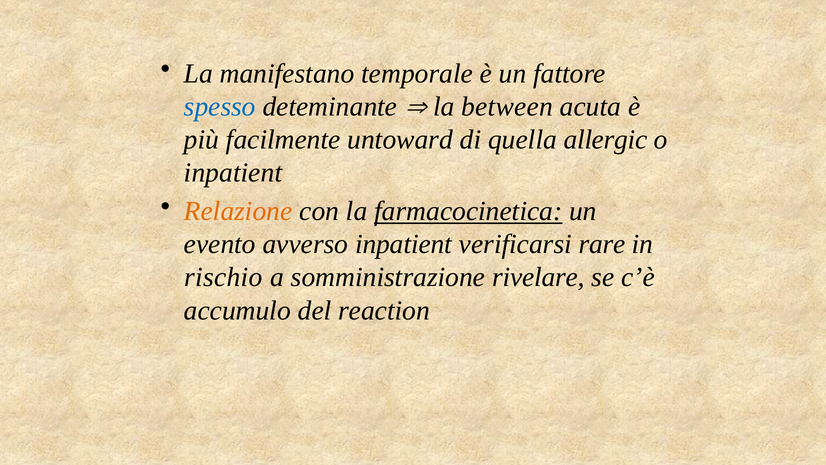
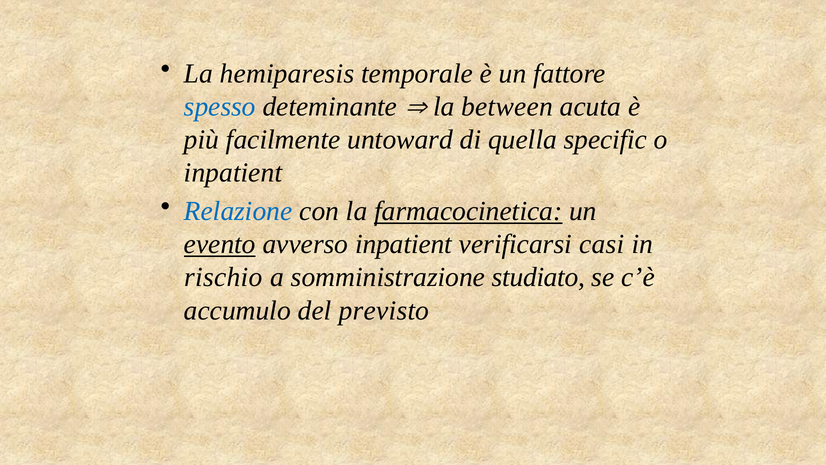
manifestano: manifestano -> hemiparesis
allergic: allergic -> specific
Relazione colour: orange -> blue
evento underline: none -> present
rare: rare -> casi
rivelare: rivelare -> studiato
reaction: reaction -> previsto
